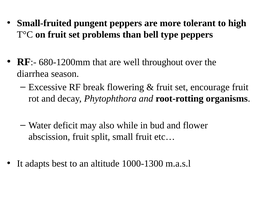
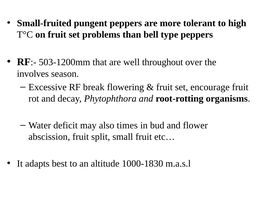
680-1200mm: 680-1200mm -> 503-1200mm
diarrhea: diarrhea -> involves
while: while -> times
1000-1300: 1000-1300 -> 1000-1830
